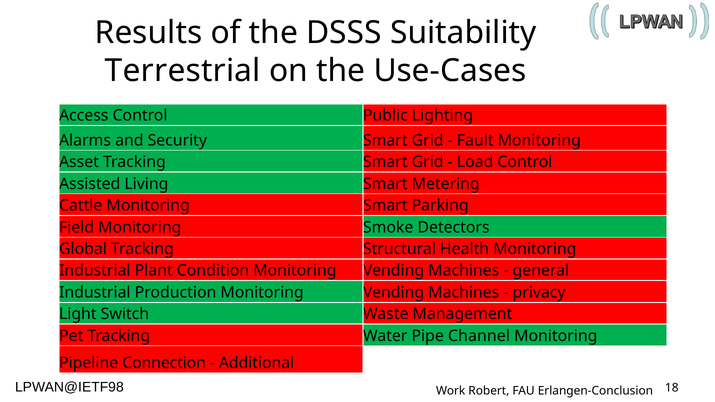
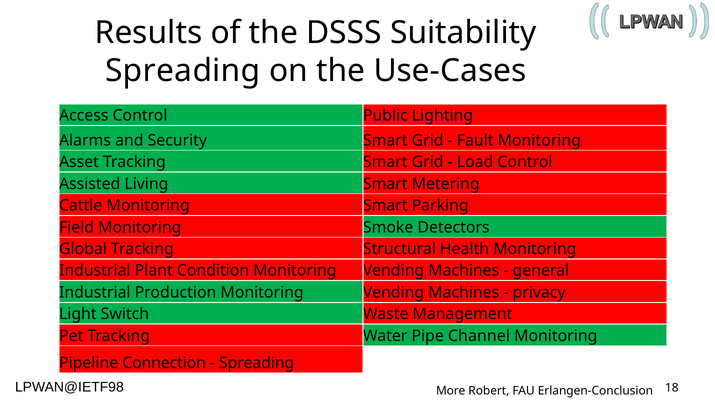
Terrestrial at (183, 71): Terrestrial -> Spreading
Additional at (257, 363): Additional -> Spreading
Work: Work -> More
